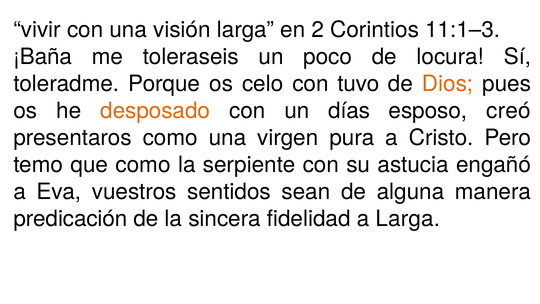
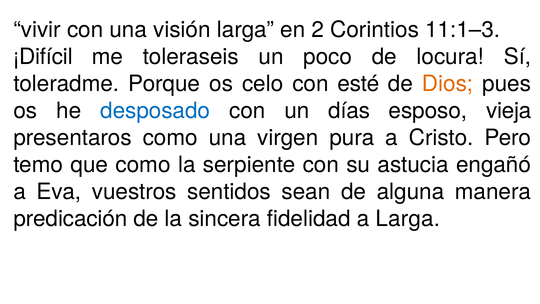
¡Baña: ¡Baña -> ¡Difícil
tuvo: tuvo -> esté
desposado colour: orange -> blue
creó: creó -> vieja
